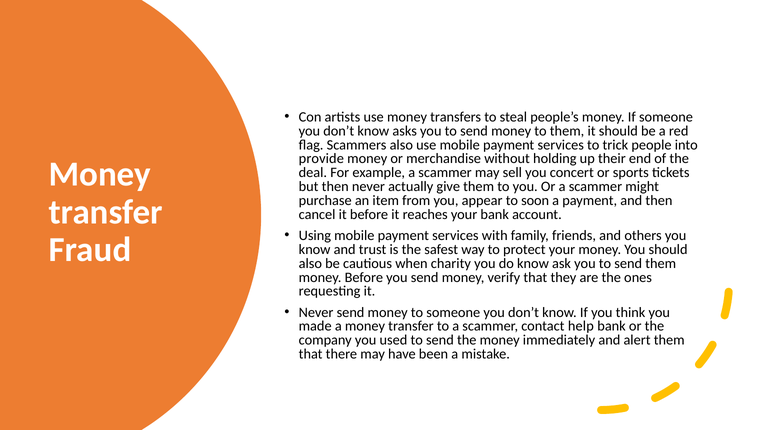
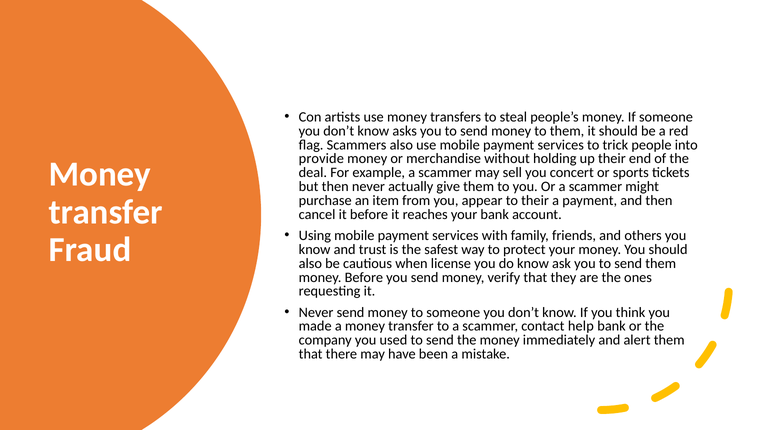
to soon: soon -> their
charity: charity -> license
